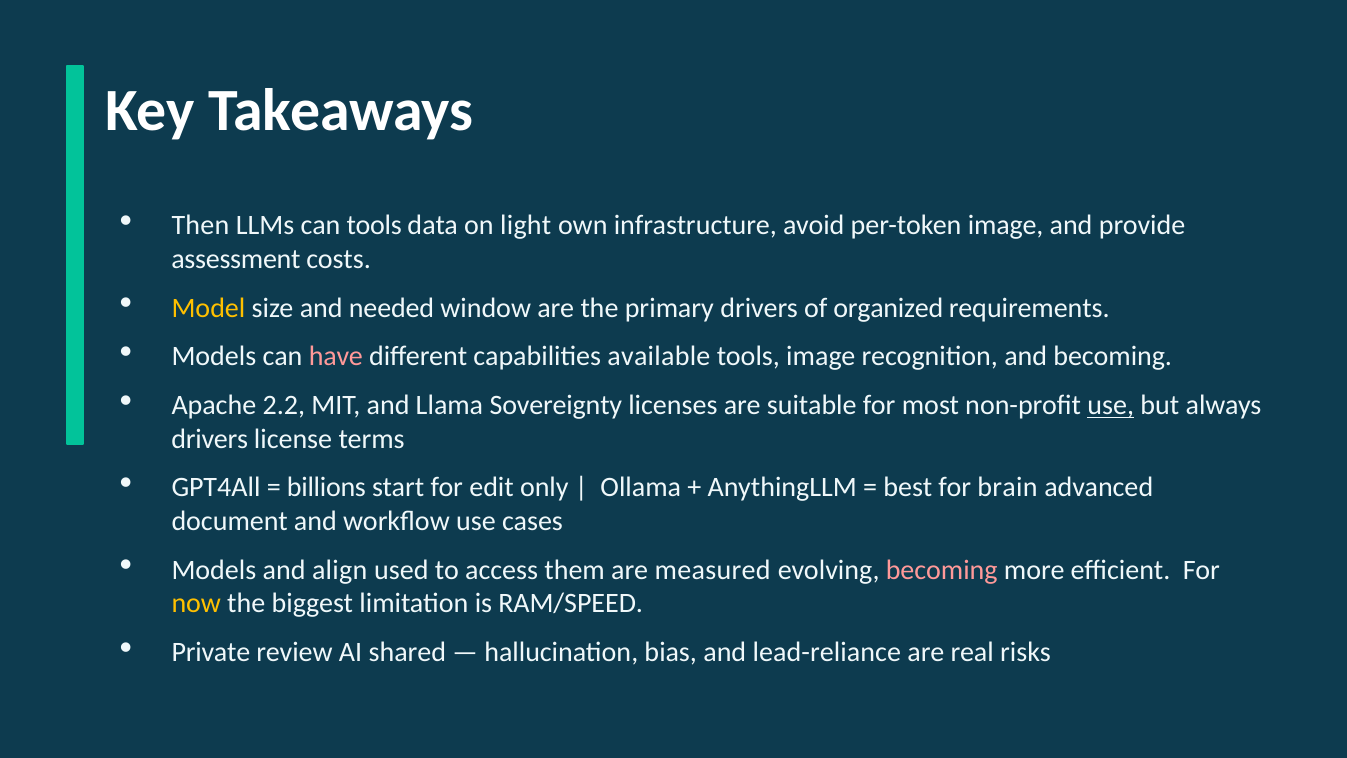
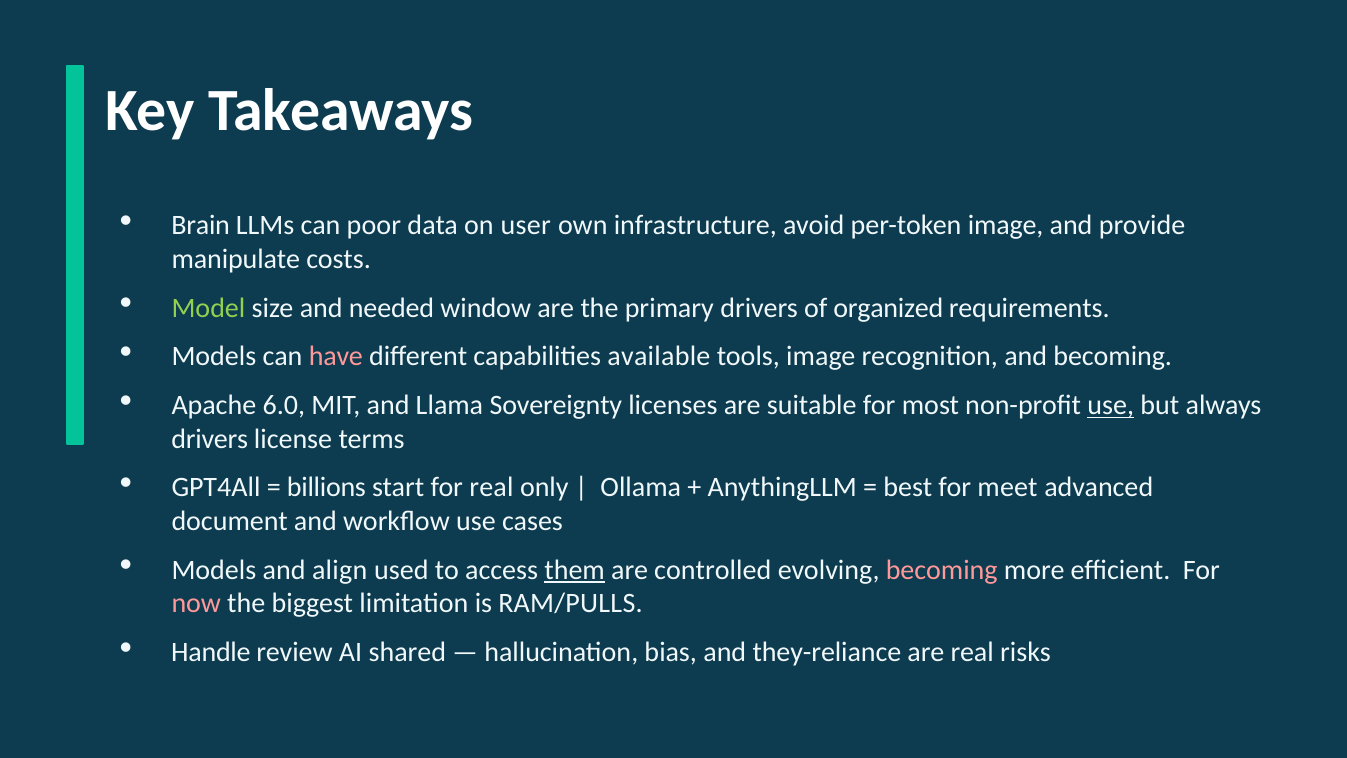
Then: Then -> Brain
can tools: tools -> poor
light: light -> user
assessment: assessment -> manipulate
Model colour: yellow -> light green
2.2: 2.2 -> 6.0
for edit: edit -> real
brain: brain -> meet
them underline: none -> present
measured: measured -> controlled
now colour: yellow -> pink
RAM/SPEED: RAM/SPEED -> RAM/PULLS
Private: Private -> Handle
lead-reliance: lead-reliance -> they-reliance
